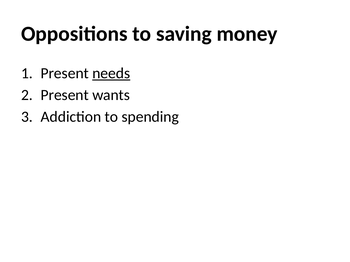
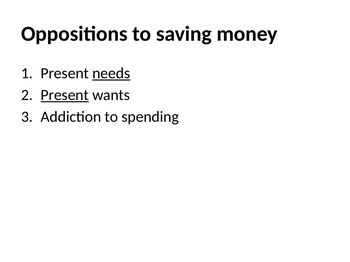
Present at (65, 95) underline: none -> present
